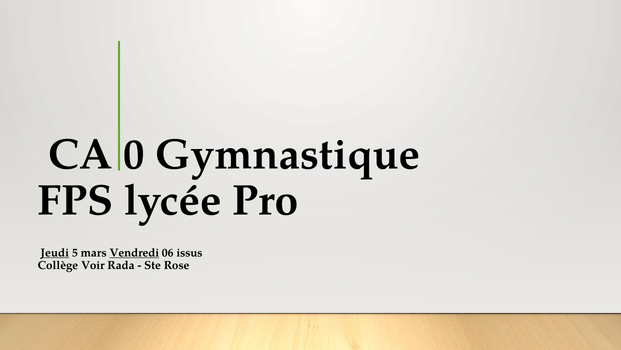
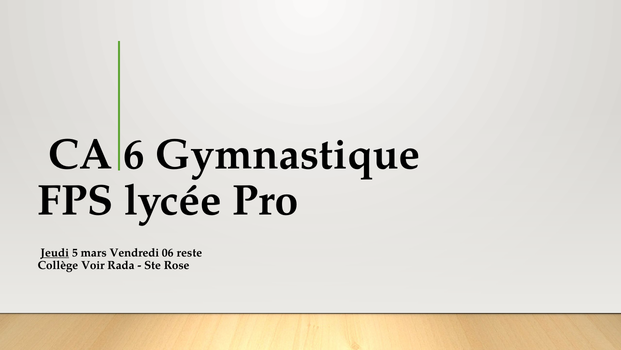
0: 0 -> 6
Vendredi underline: present -> none
issus: issus -> reste
